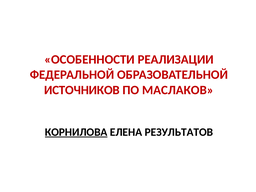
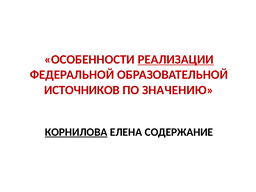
РЕАЛИЗАЦИИ underline: none -> present
МАСЛАКОВ: МАСЛАКОВ -> ЗНАЧЕНИЮ
РЕЗУЛЬТАТОВ: РЕЗУЛЬТАТОВ -> СОДЕРЖАНИЕ
